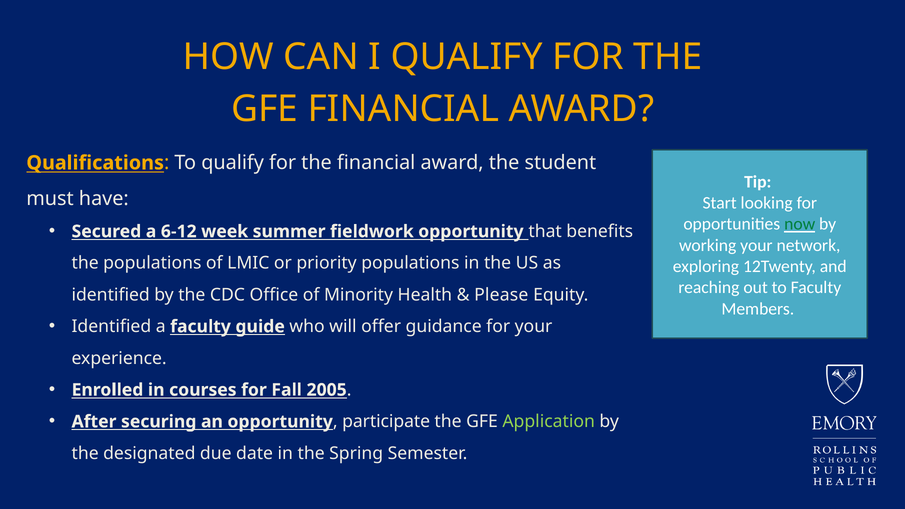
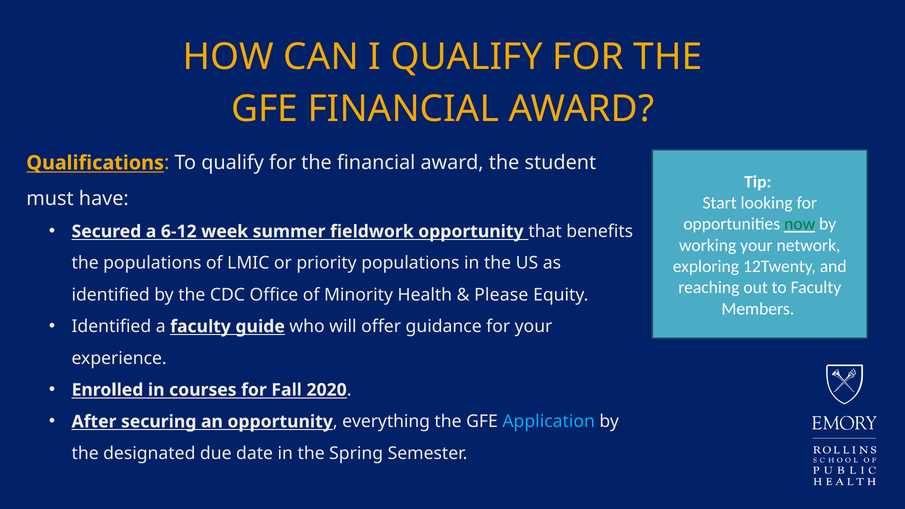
2005: 2005 -> 2020
participate: participate -> everything
Application colour: light green -> light blue
